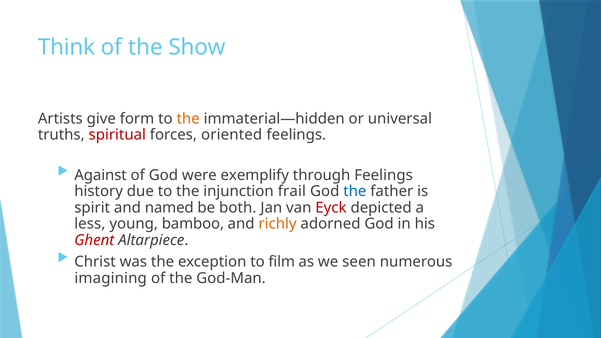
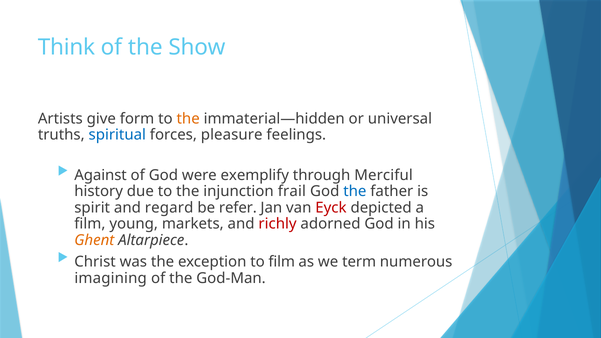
spiritual colour: red -> blue
oriented: oriented -> pleasure
through Feelings: Feelings -> Merciful
named: named -> regard
both: both -> refer
less at (90, 224): less -> film
bamboo: bamboo -> markets
richly colour: orange -> red
Ghent colour: red -> orange
seen: seen -> term
